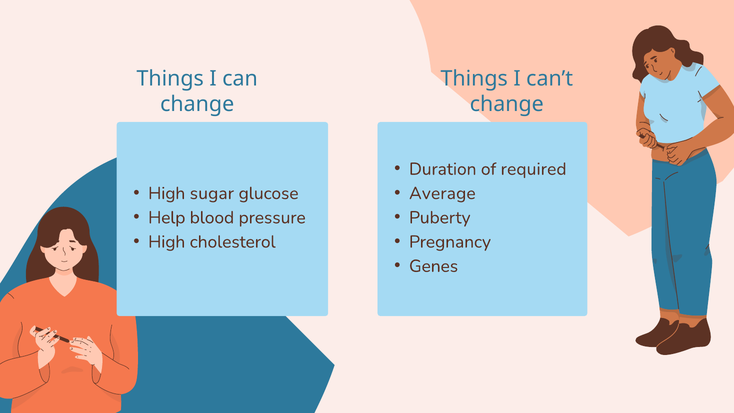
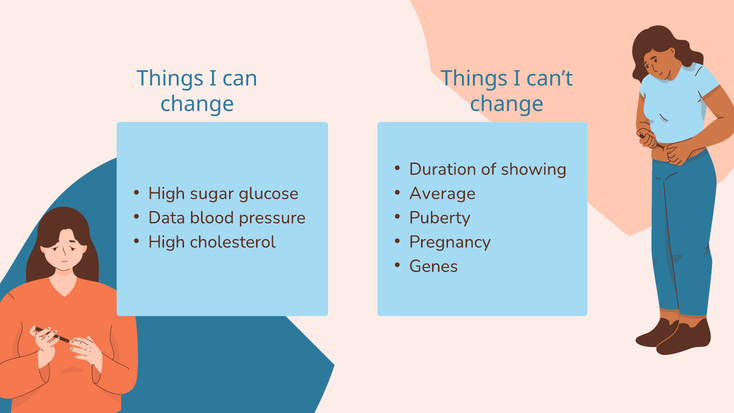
required: required -> showing
Help: Help -> Data
